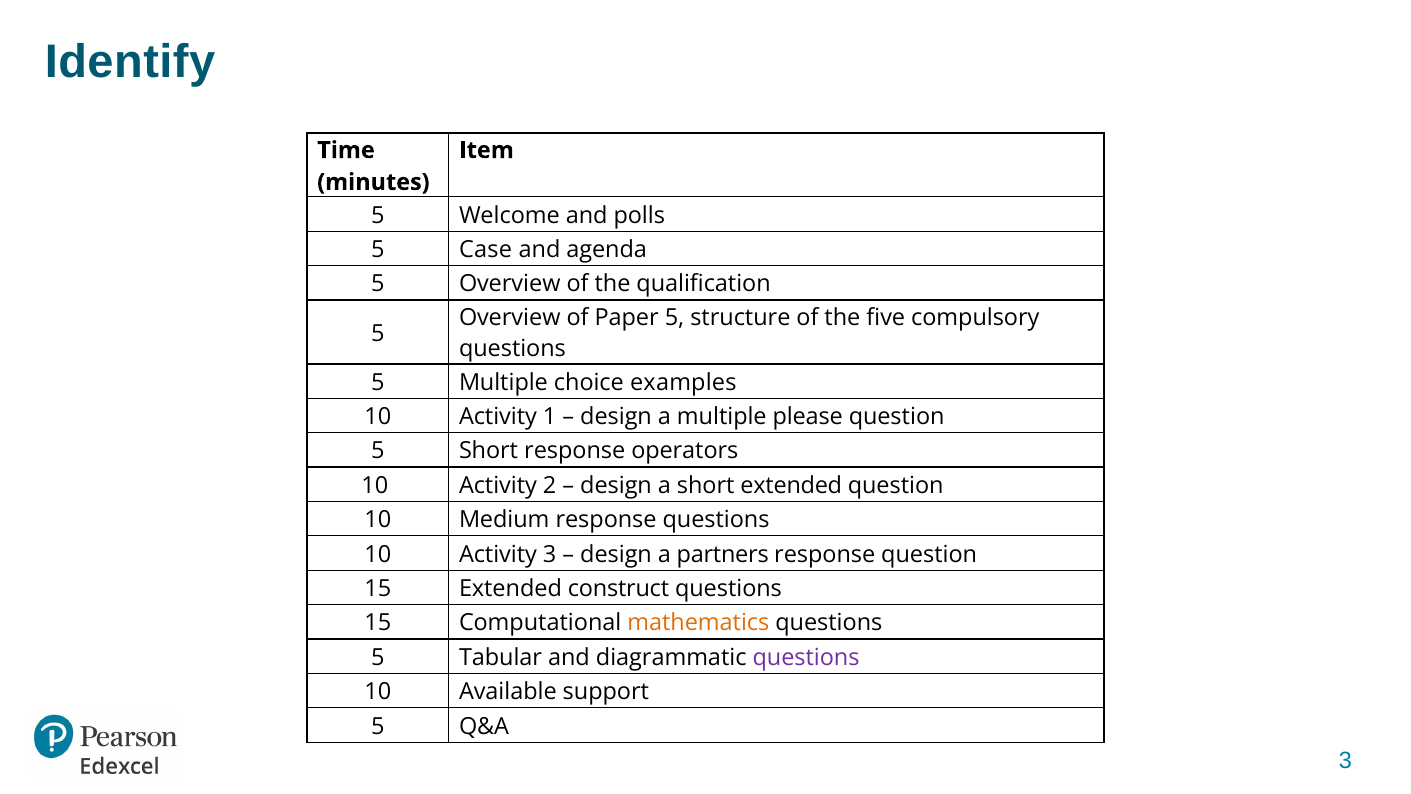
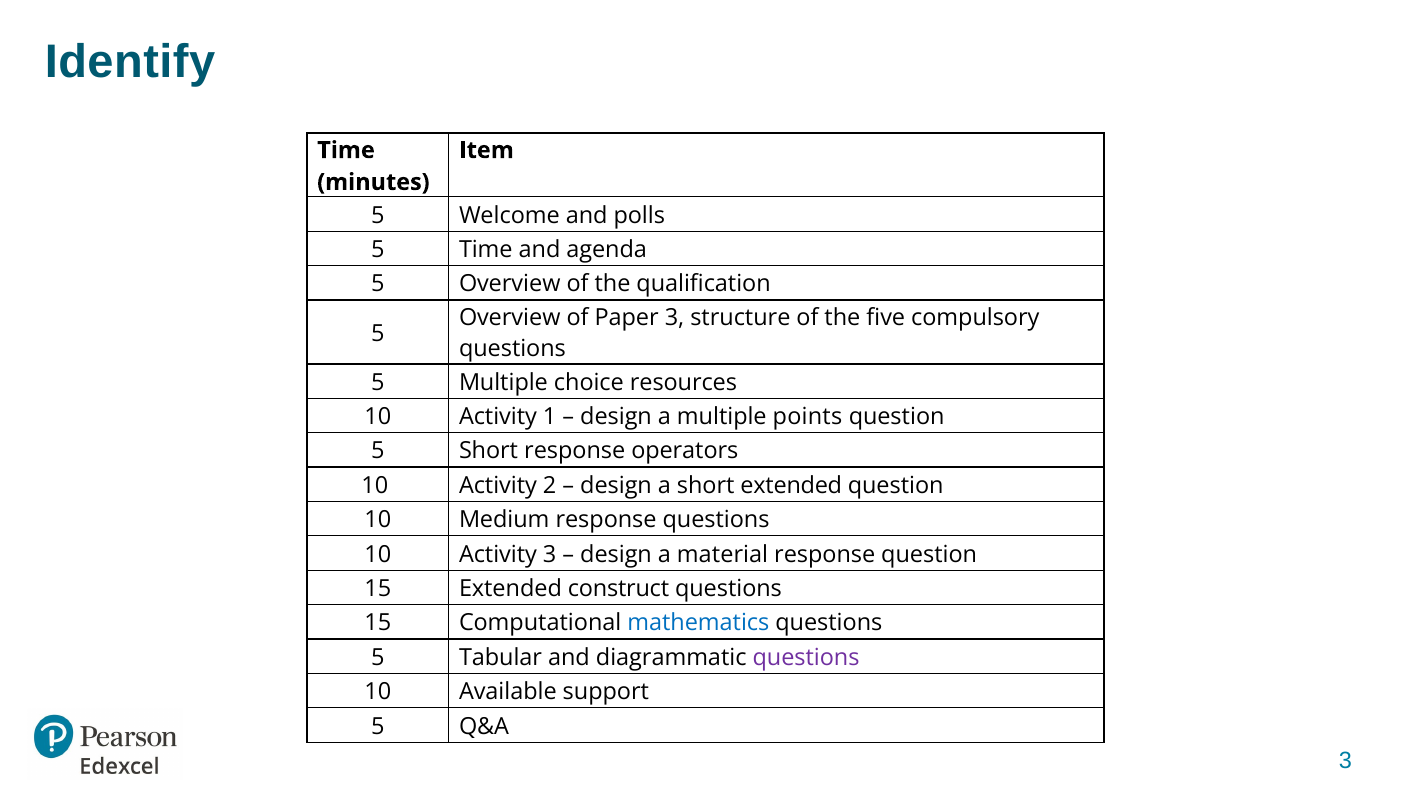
5 Case: Case -> Time
Paper 5: 5 -> 3
examples: examples -> resources
please: please -> points
partners: partners -> material
mathematics colour: orange -> blue
